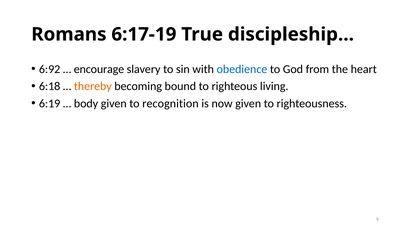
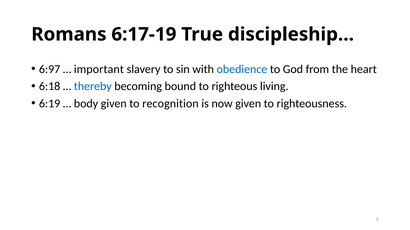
6:92: 6:92 -> 6:97
encourage: encourage -> important
thereby colour: orange -> blue
